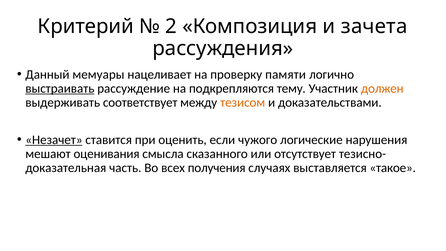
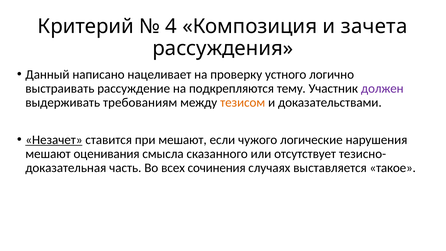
2: 2 -> 4
мемуары: мемуары -> написано
памяти: памяти -> устного
выстраивать underline: present -> none
должен colour: orange -> purple
соответствует: соответствует -> требованиям
при оценить: оценить -> мешают
получения: получения -> сочинения
